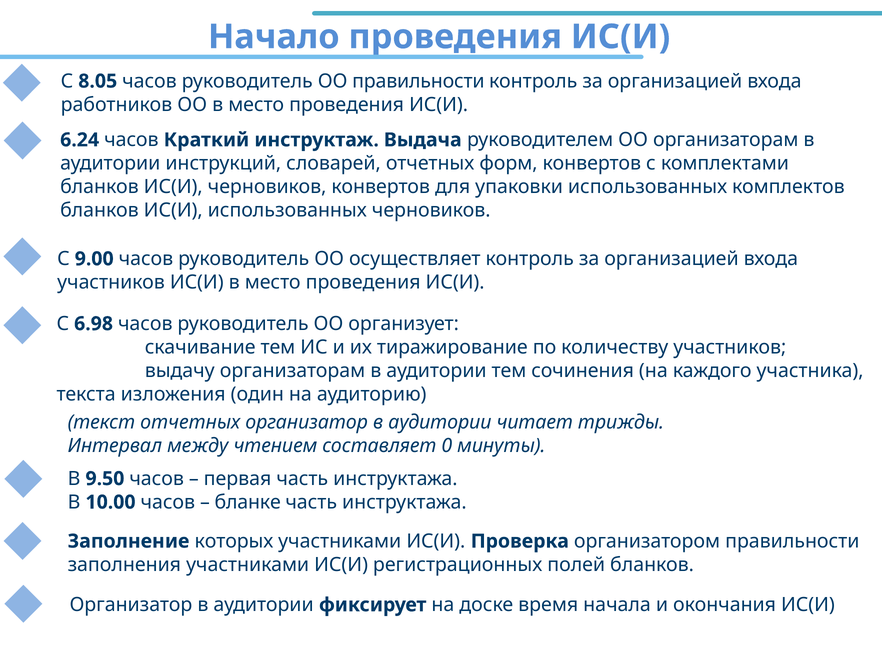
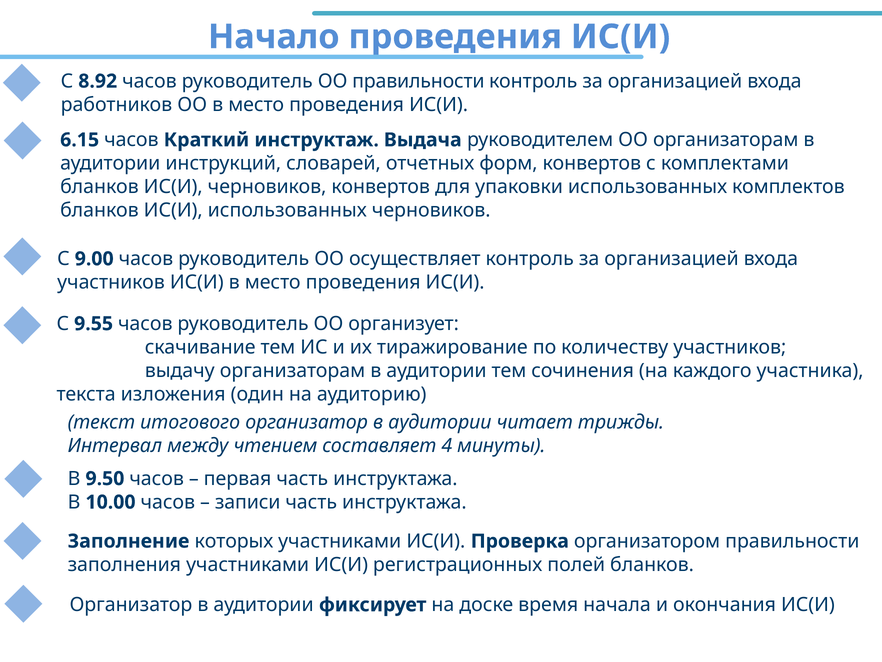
8.05: 8.05 -> 8.92
6.24: 6.24 -> 6.15
6.98: 6.98 -> 9.55
текст отчетных: отчетных -> итогового
0: 0 -> 4
бланке: бланке -> записи
